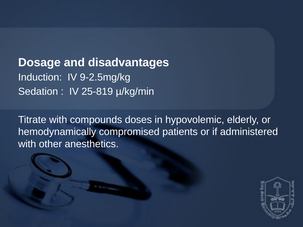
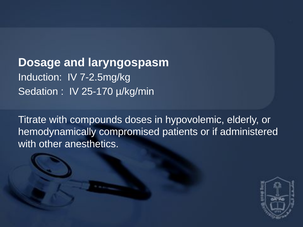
disadvantages: disadvantages -> laryngospasm
9-2.5mg/kg: 9-2.5mg/kg -> 7-2.5mg/kg
25-819: 25-819 -> 25-170
